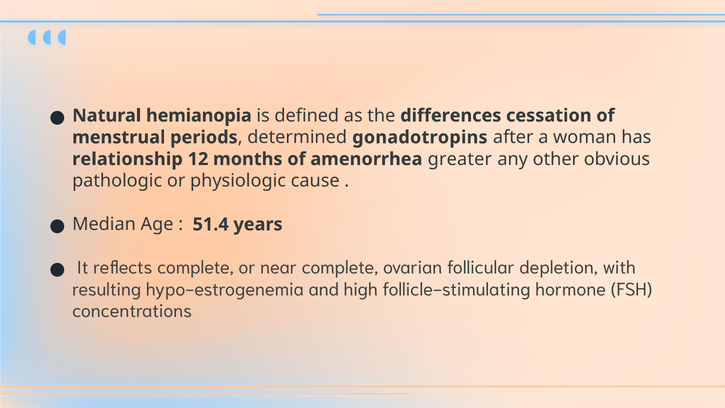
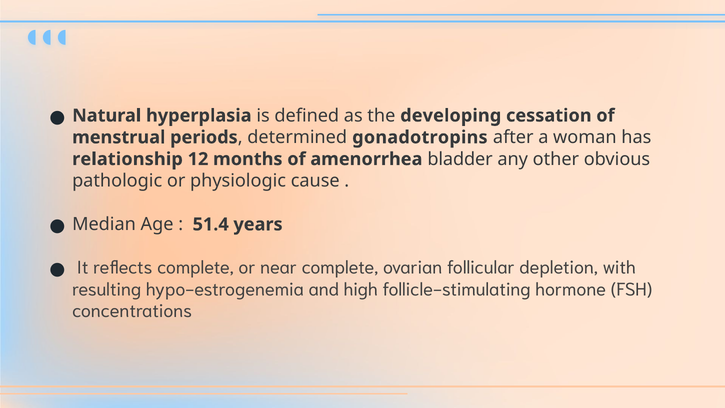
hemianopia: hemianopia -> hyperplasia
differences: differences -> developing
greater: greater -> bladder
